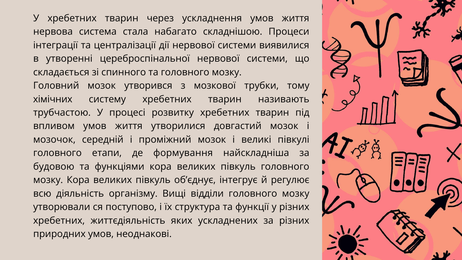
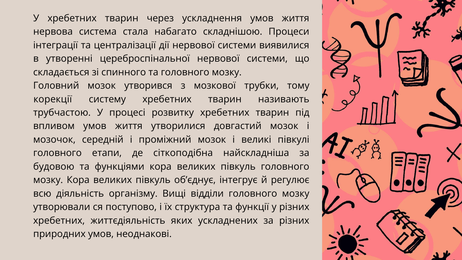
хімічних: хімічних -> корекції
формування: формування -> сіткоподібна
